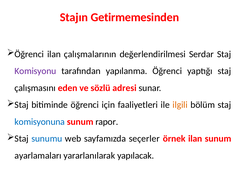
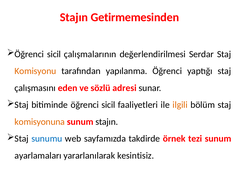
ilan at (54, 54): ilan -> sicil
Komisyonu colour: purple -> orange
bitiminde öğrenci için: için -> sicil
komisyonuna colour: blue -> orange
sunum rapor: rapor -> stajın
seçerler: seçerler -> takdirde
örnek ilan: ilan -> tezi
yapılacak: yapılacak -> kesintisiz
